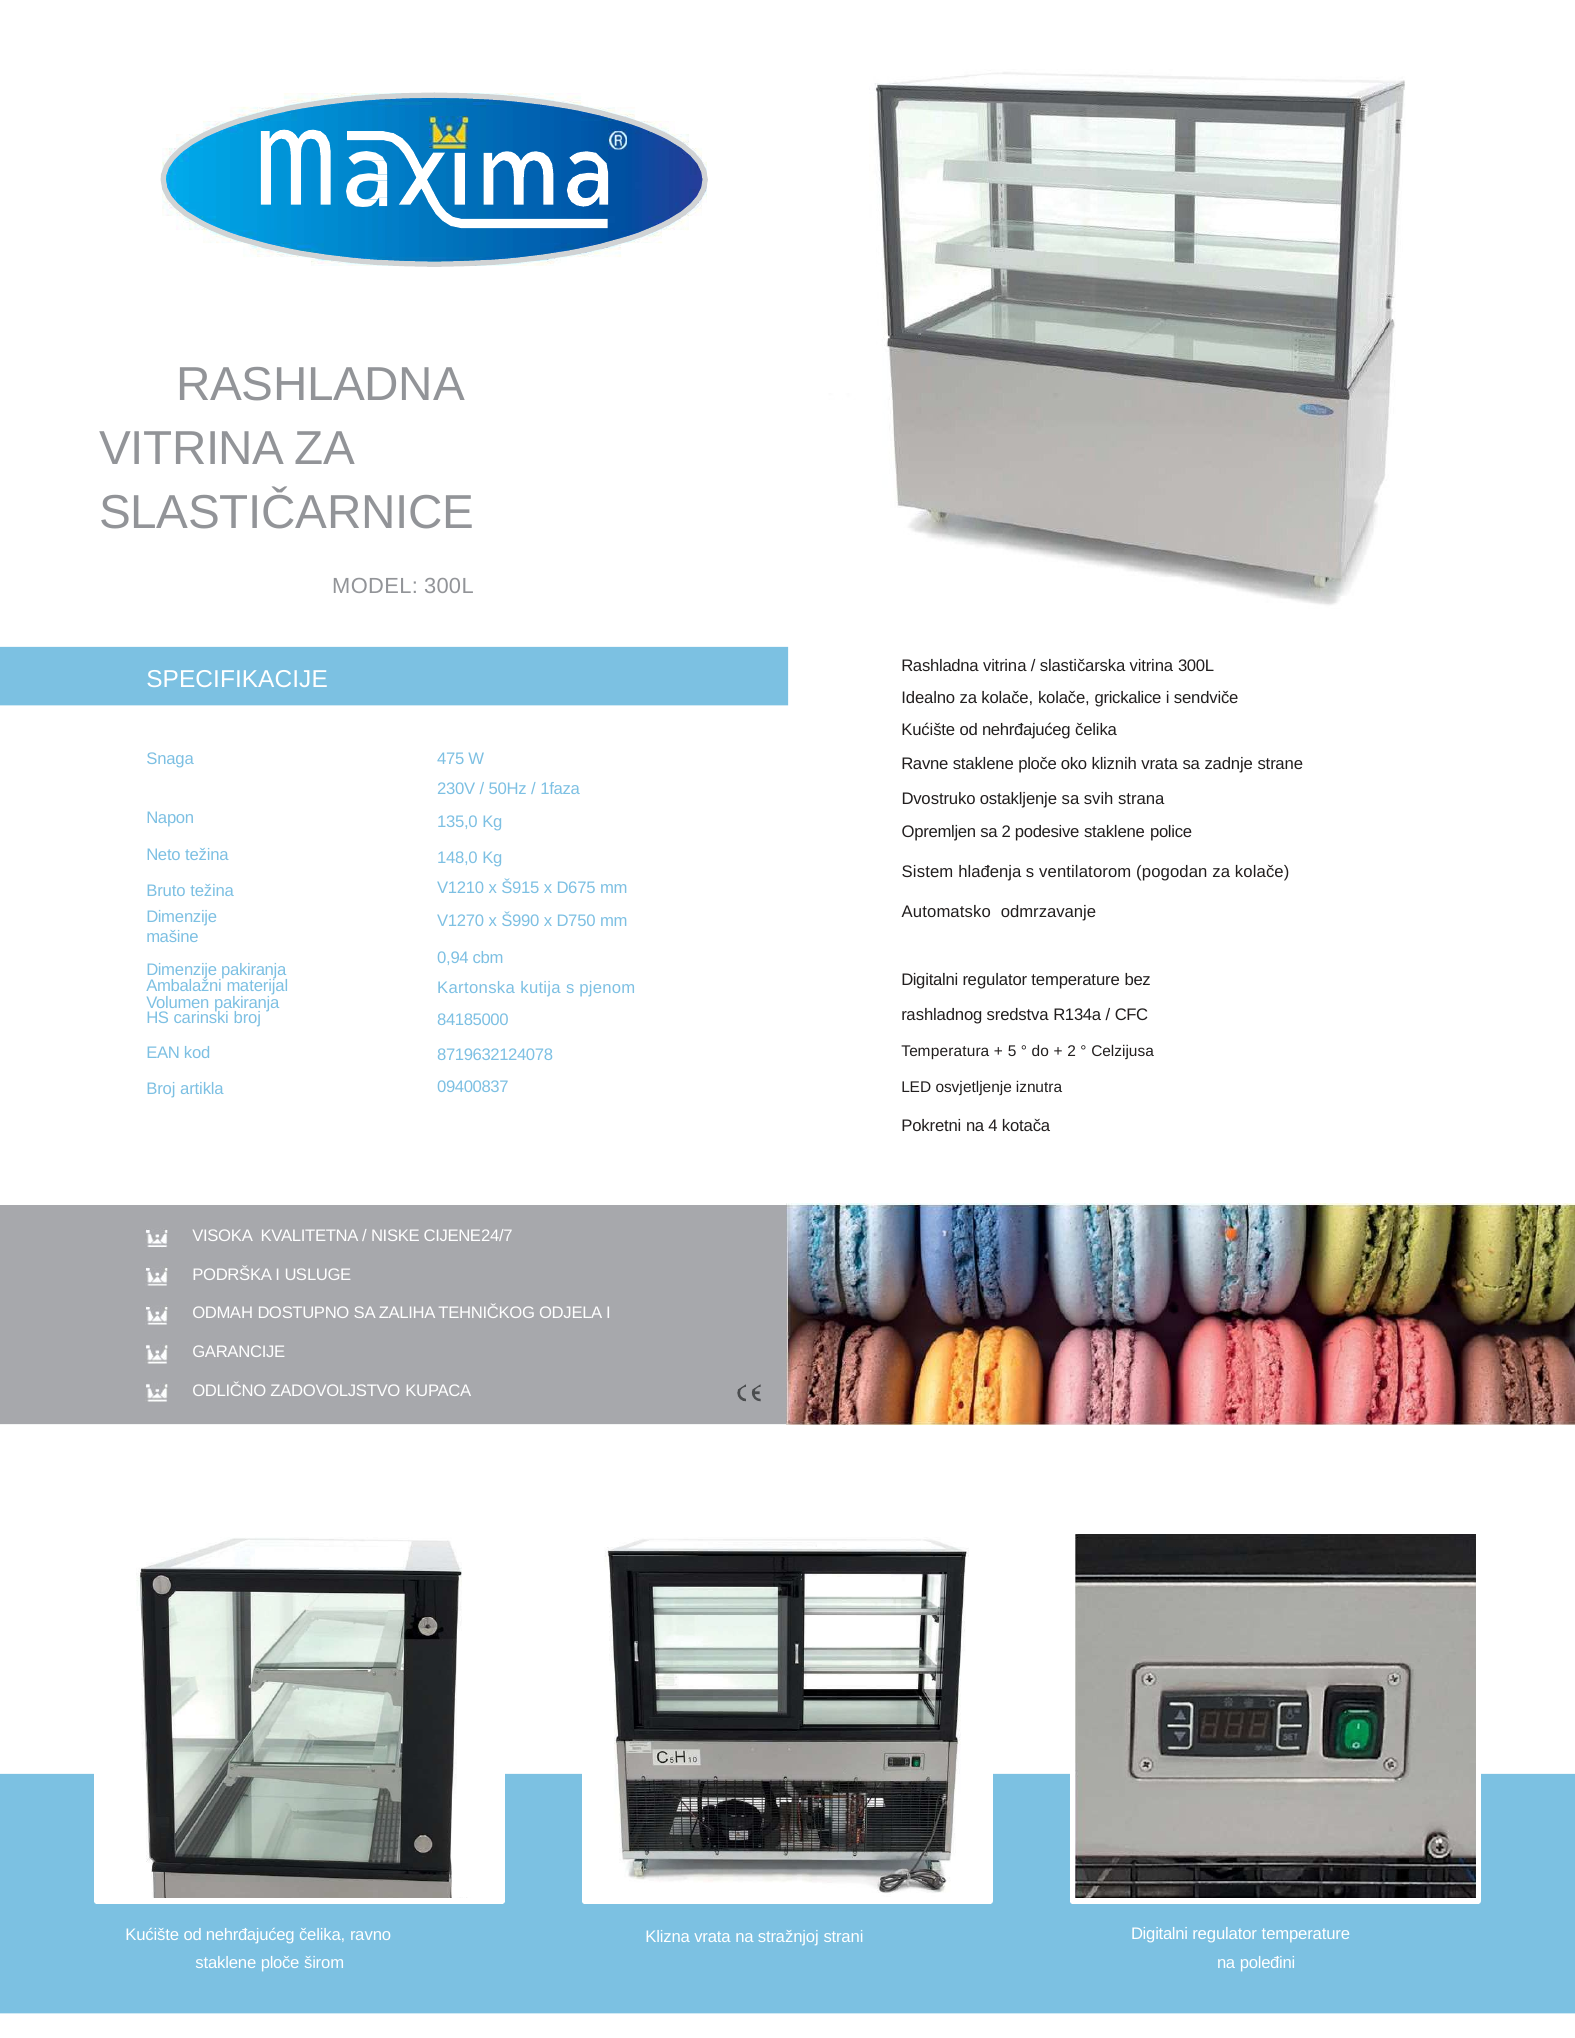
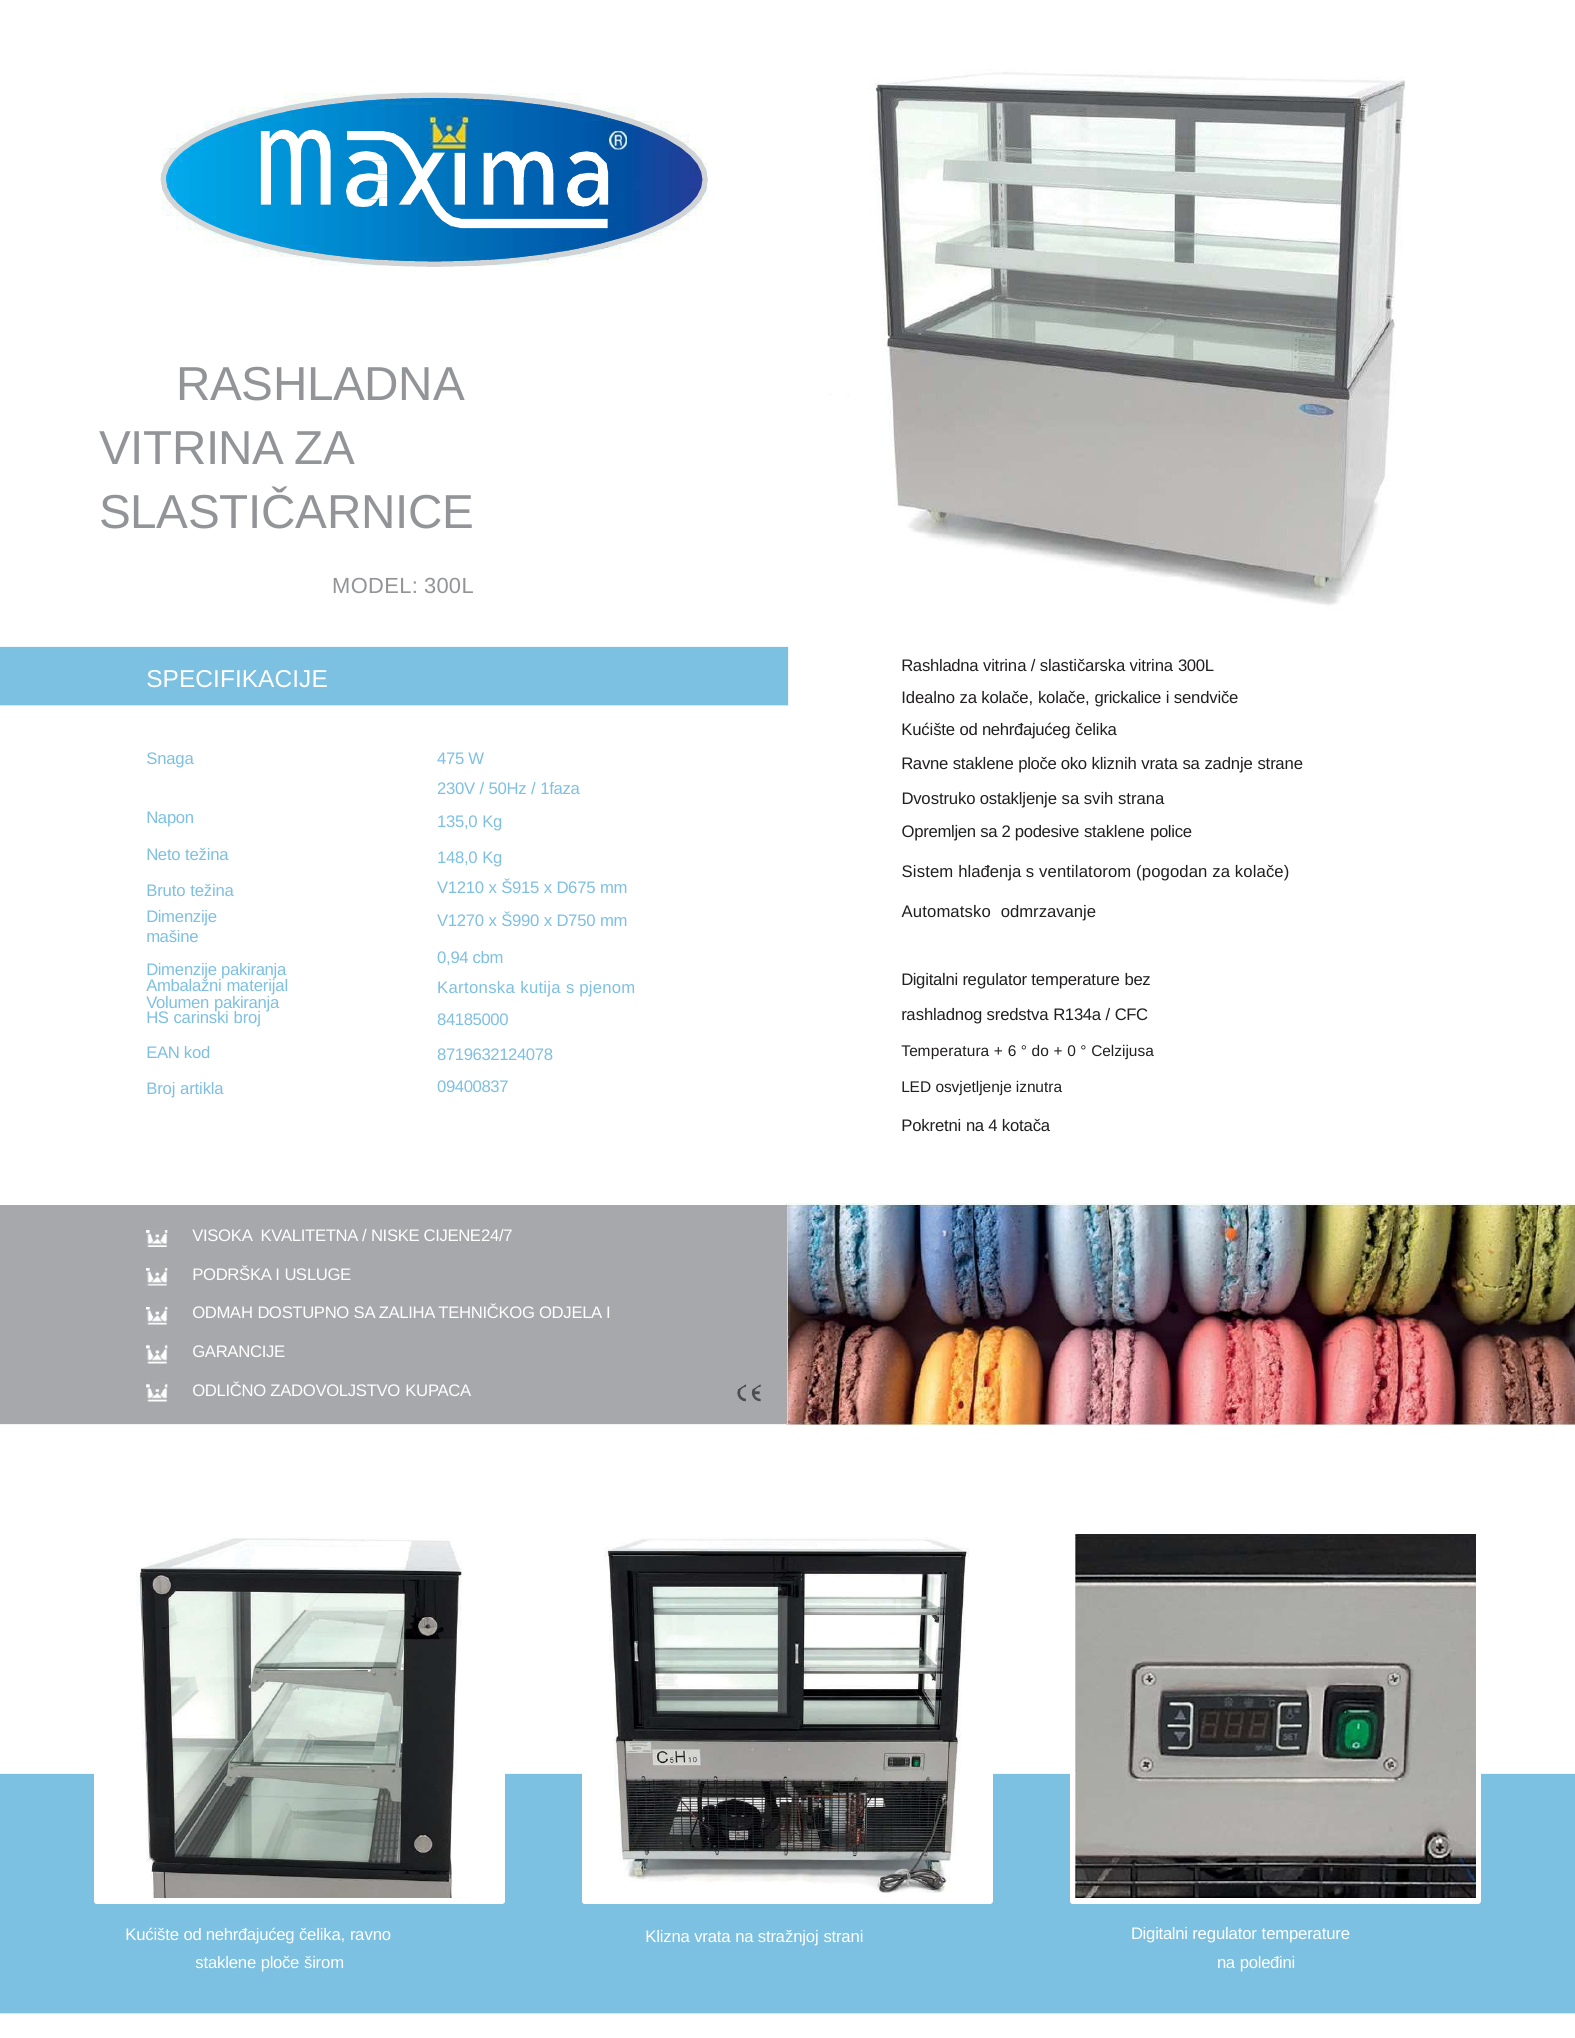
5: 5 -> 6
2 at (1072, 1051): 2 -> 0
